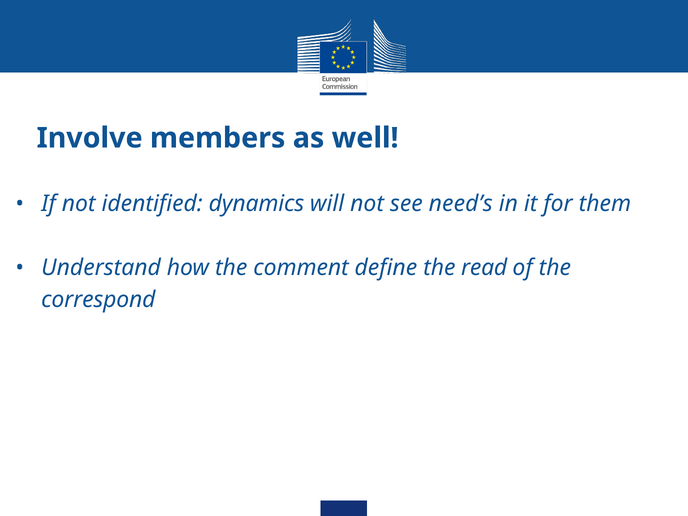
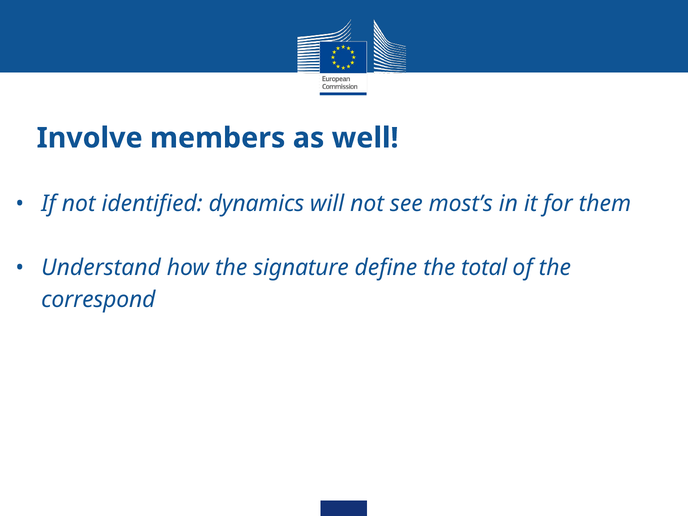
need’s: need’s -> most’s
comment: comment -> signature
read: read -> total
